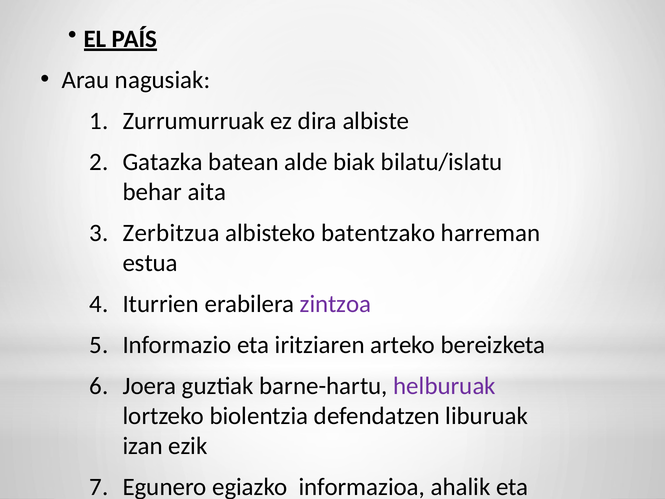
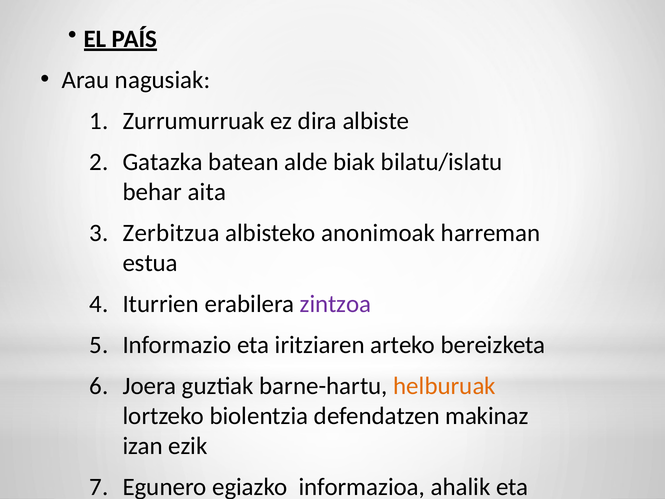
batentzako: batentzako -> anonimoak
helburuak colour: purple -> orange
liburuak: liburuak -> makinaz
